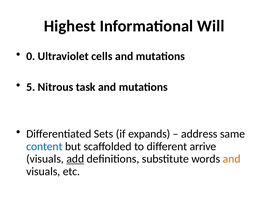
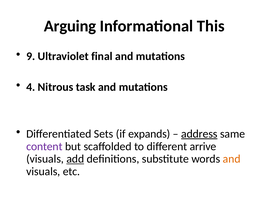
Highest: Highest -> Arguing
Will: Will -> This
0: 0 -> 9
cells: cells -> final
5: 5 -> 4
address underline: none -> present
content colour: blue -> purple
